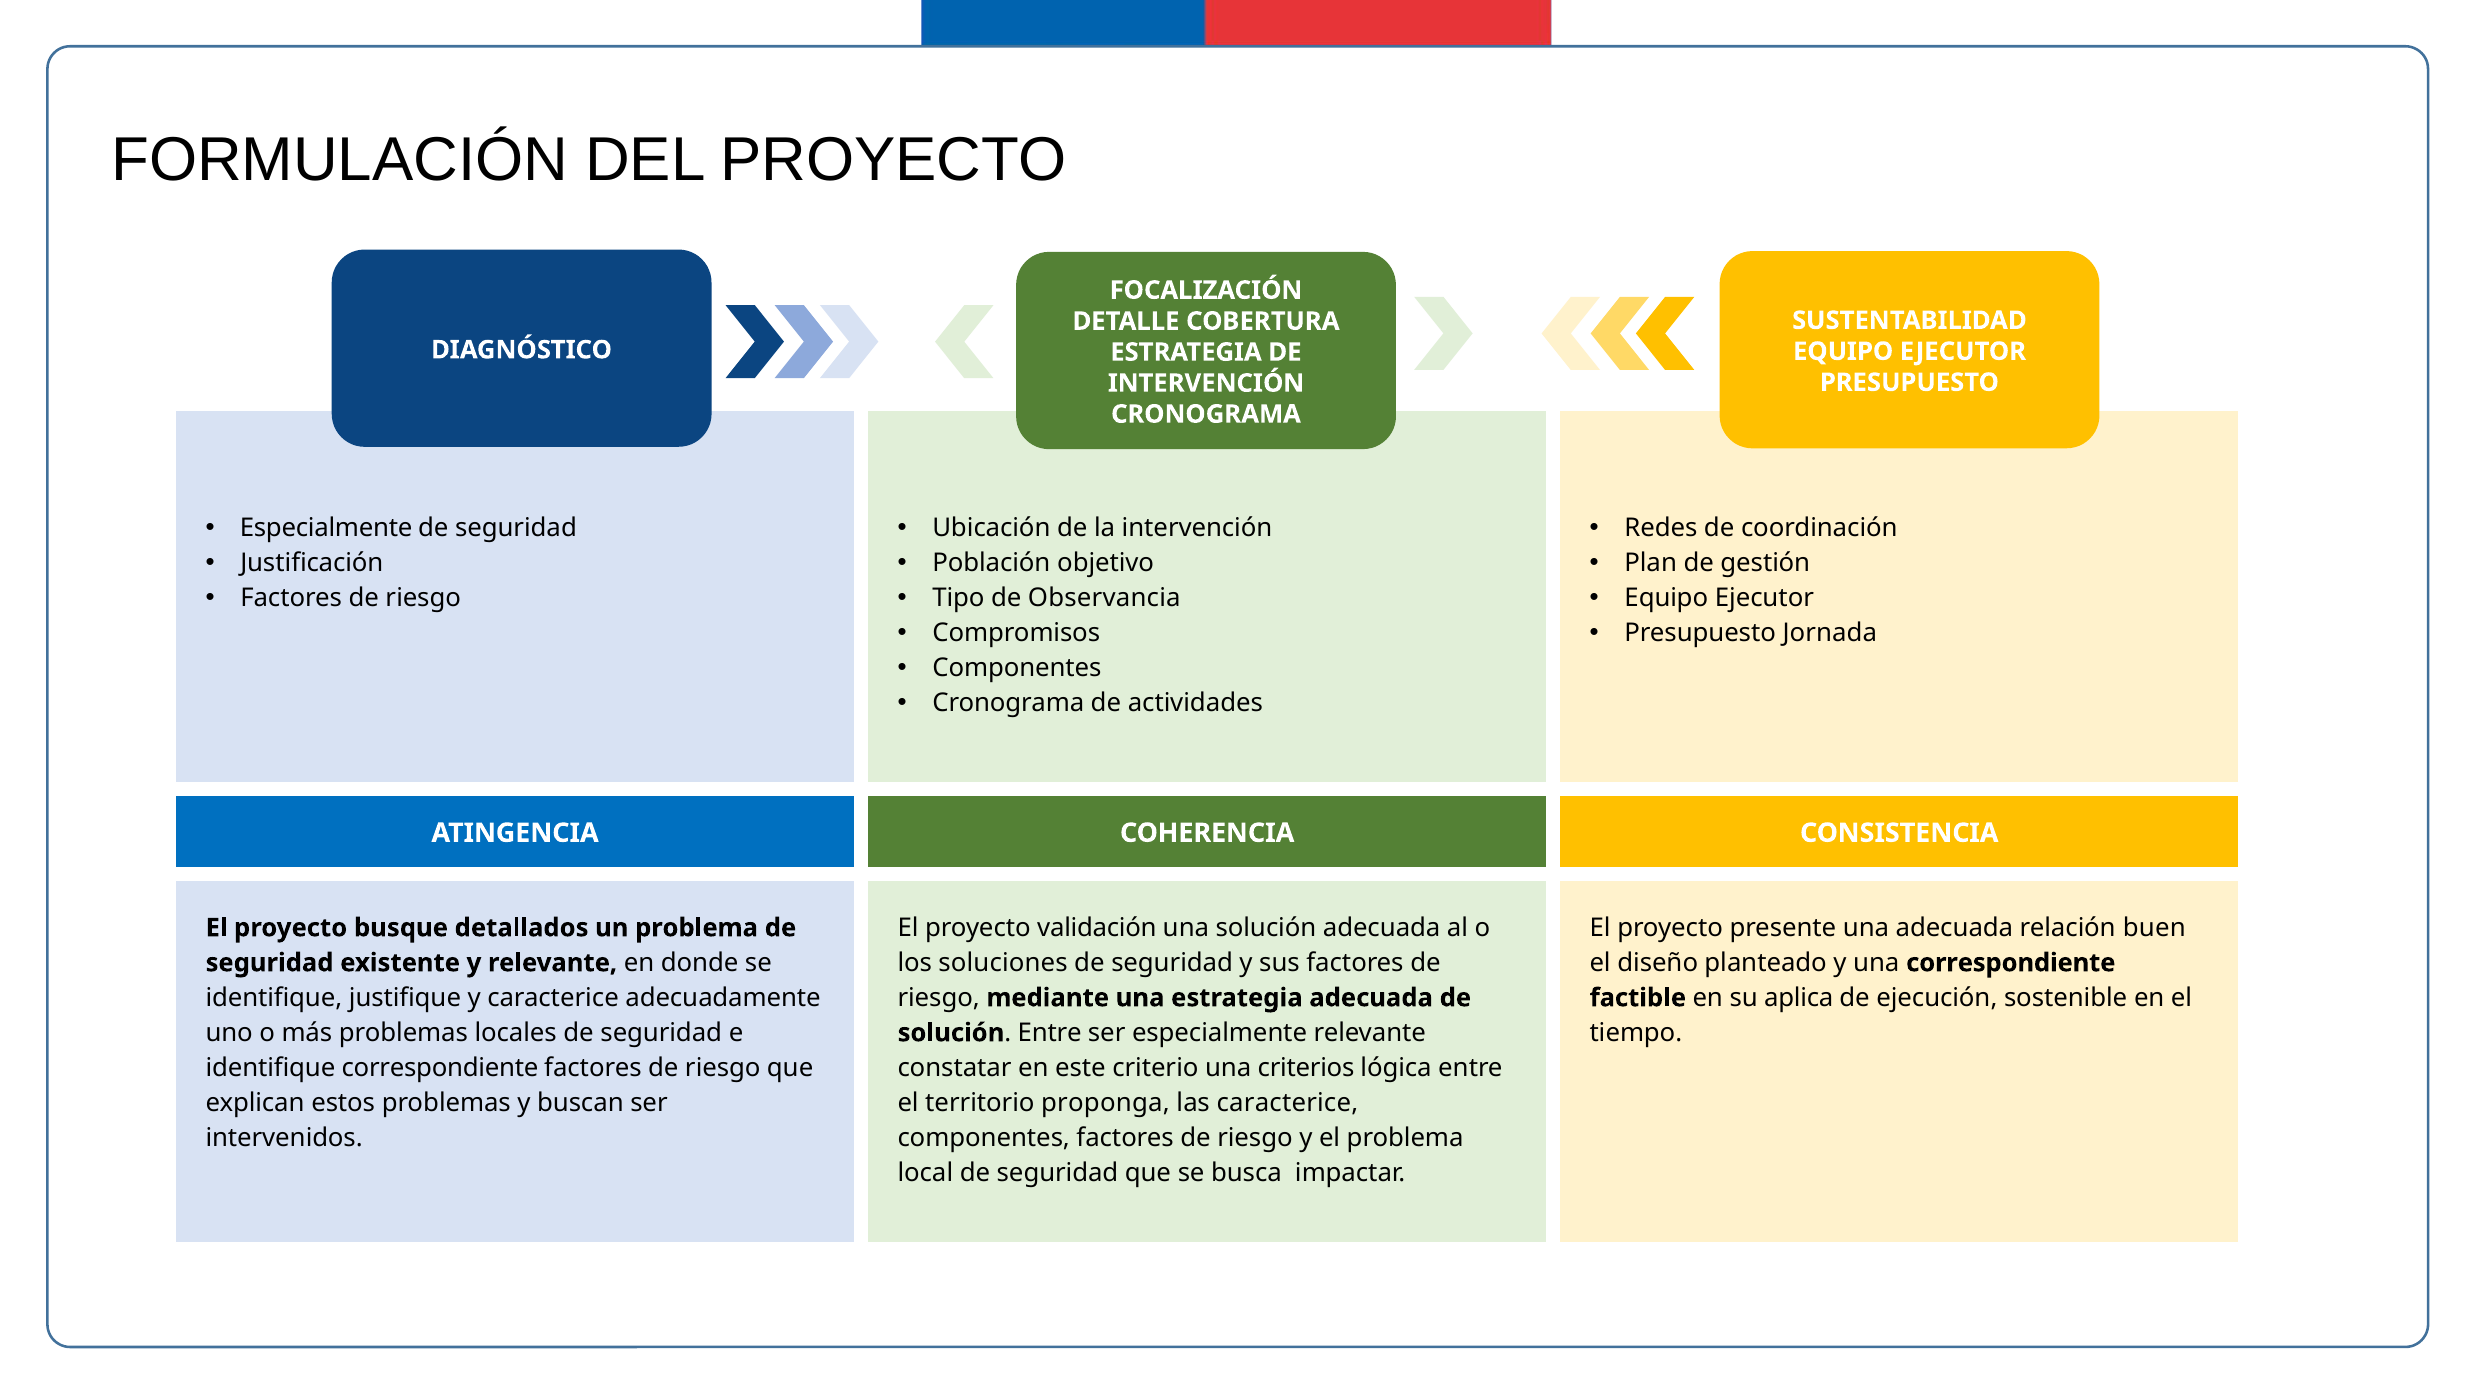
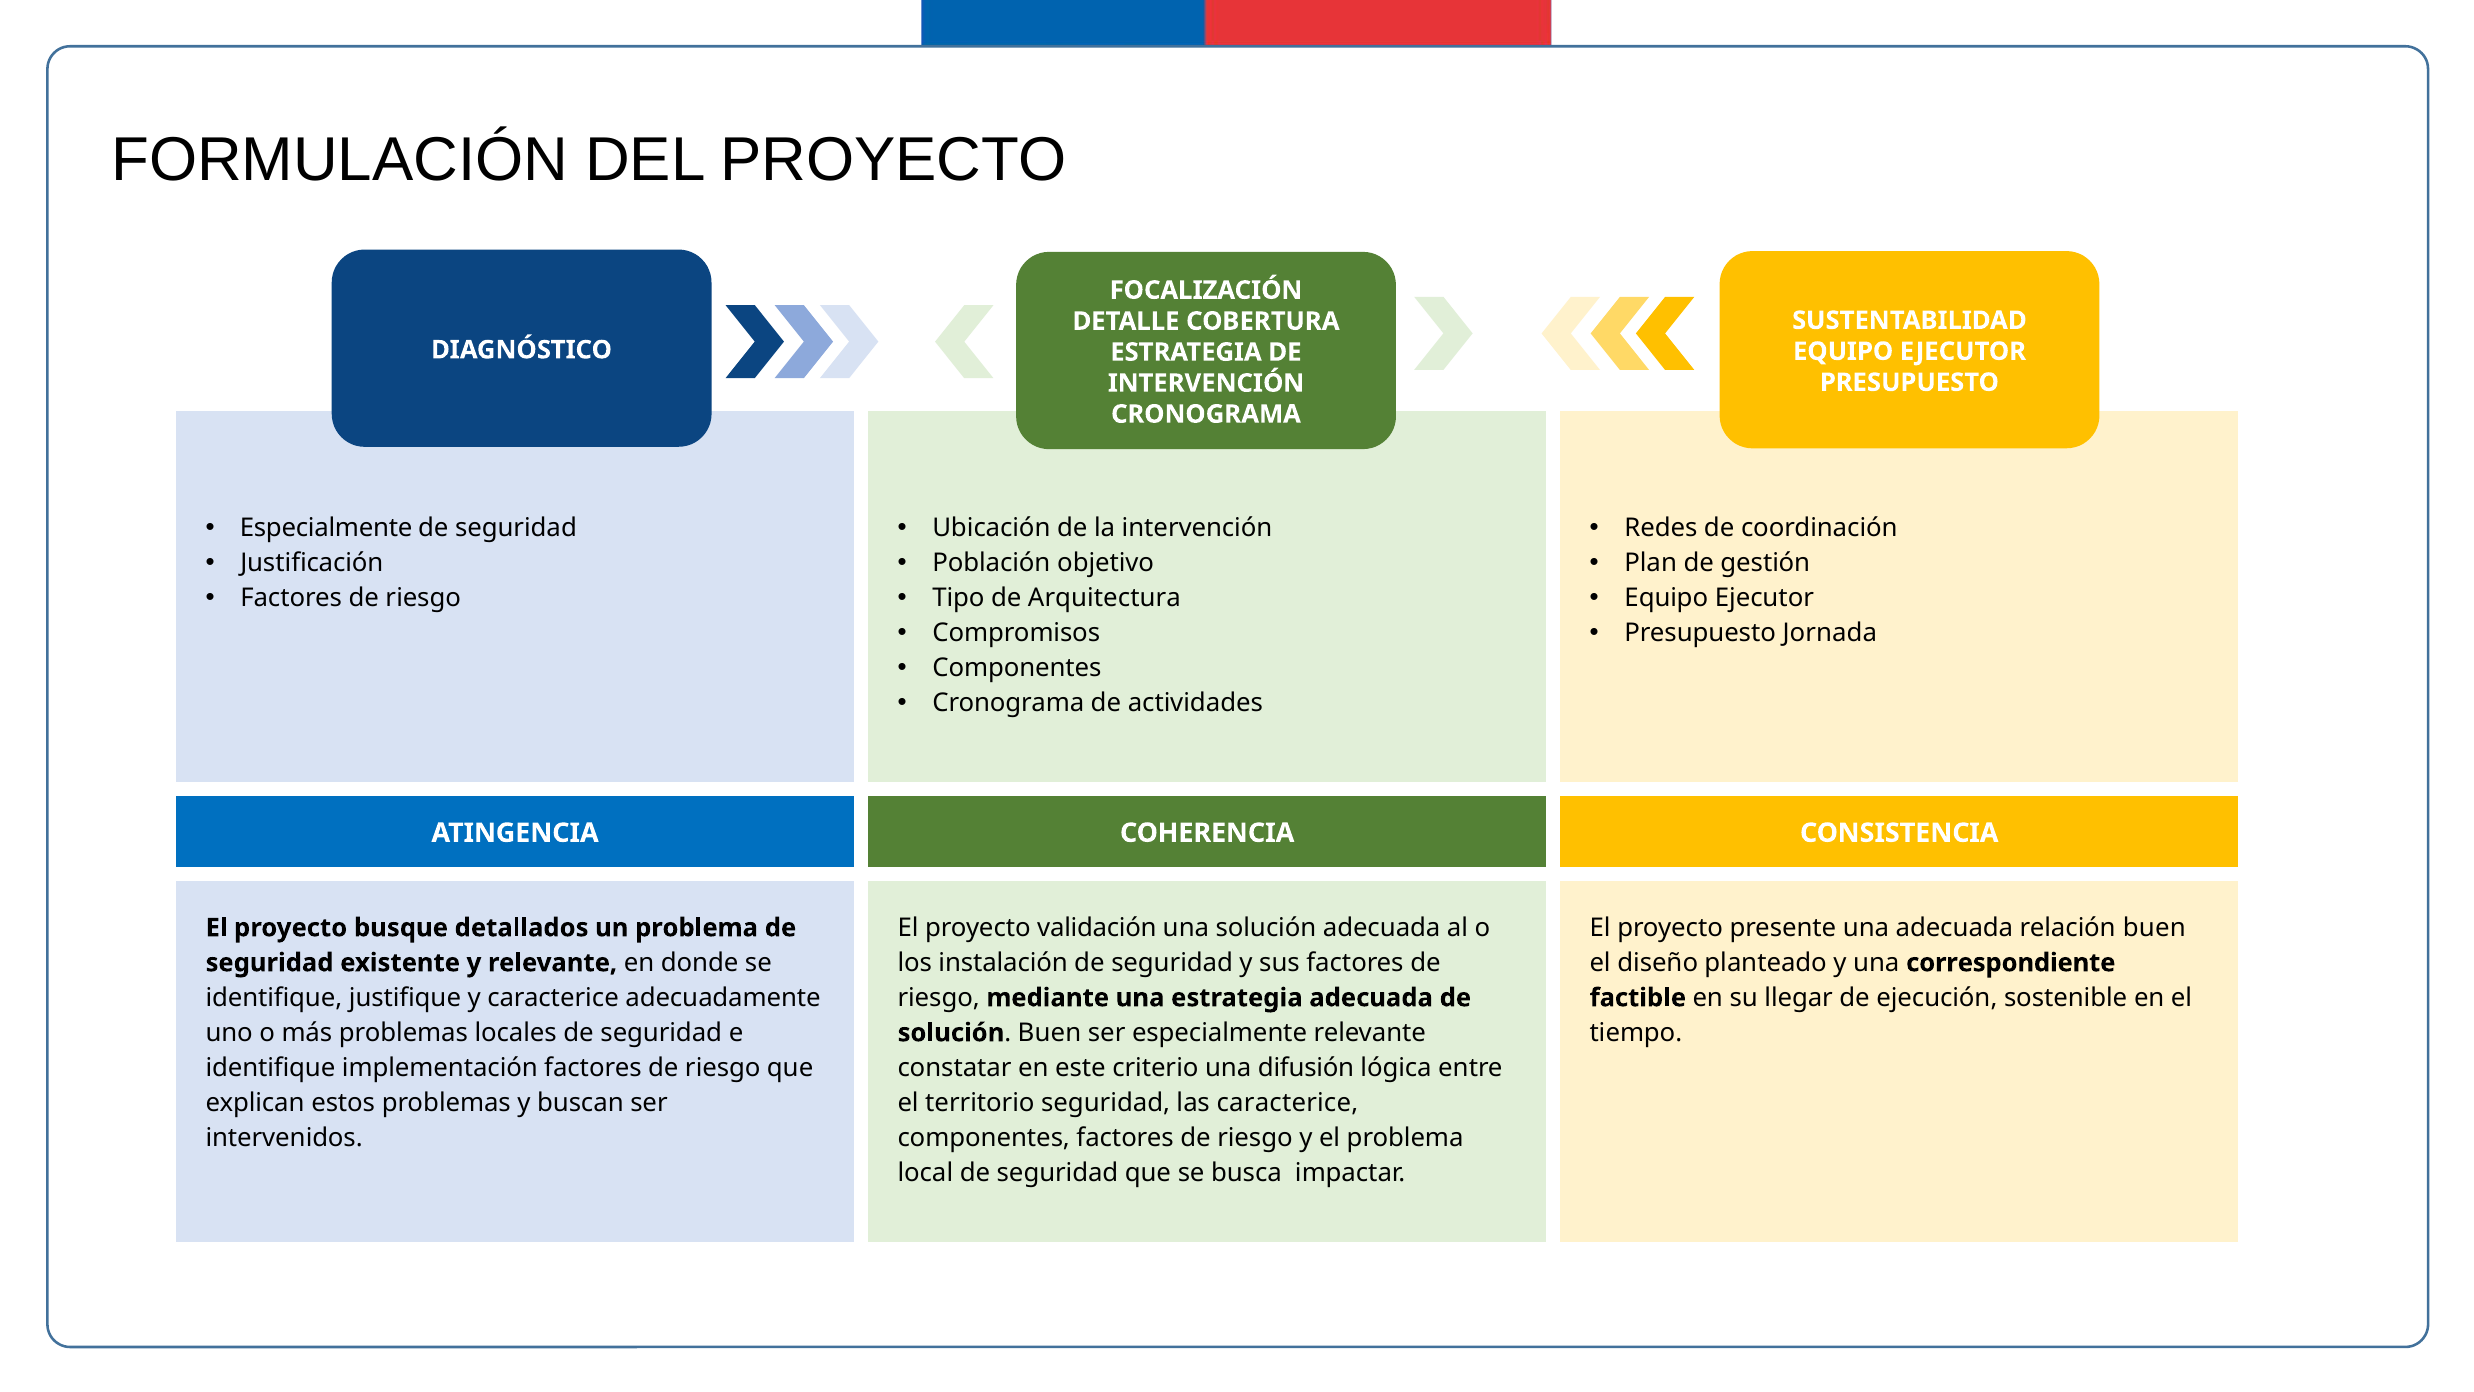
Observancia: Observancia -> Arquitectura
soluciones: soluciones -> instalación
aplica: aplica -> llegar
solución Entre: Entre -> Buen
identifique correspondiente: correspondiente -> implementación
criterios: criterios -> difusión
territorio proponga: proponga -> seguridad
